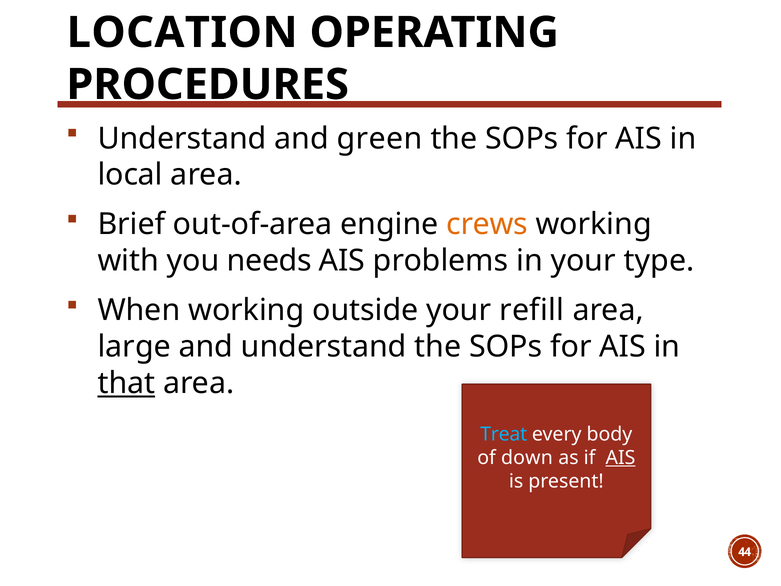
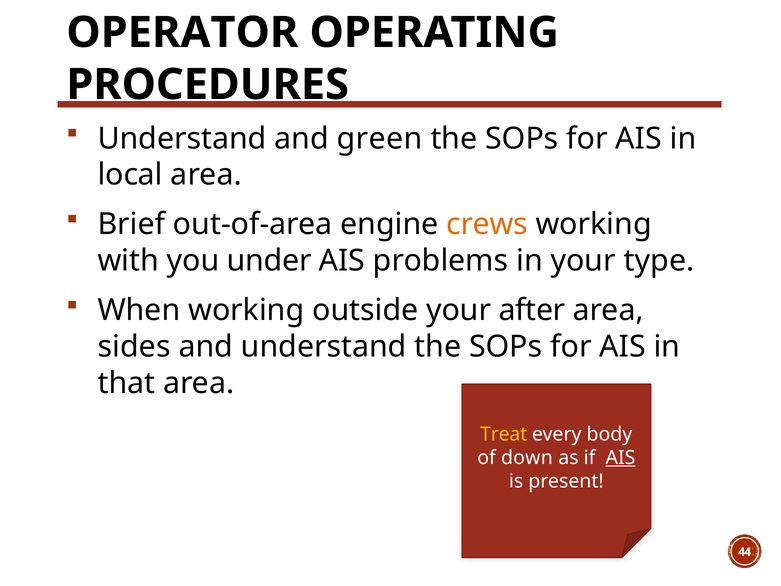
LOCATION: LOCATION -> OPERATOR
needs: needs -> under
refill: refill -> after
large: large -> sides
that underline: present -> none
Treat colour: light blue -> yellow
